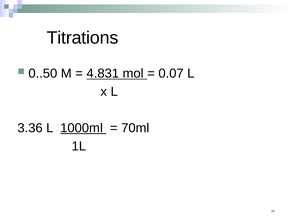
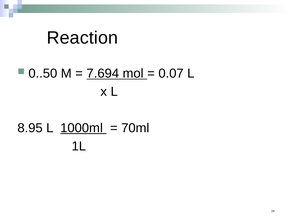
Titrations: Titrations -> Reaction
4.831: 4.831 -> 7.694
3.36: 3.36 -> 8.95
